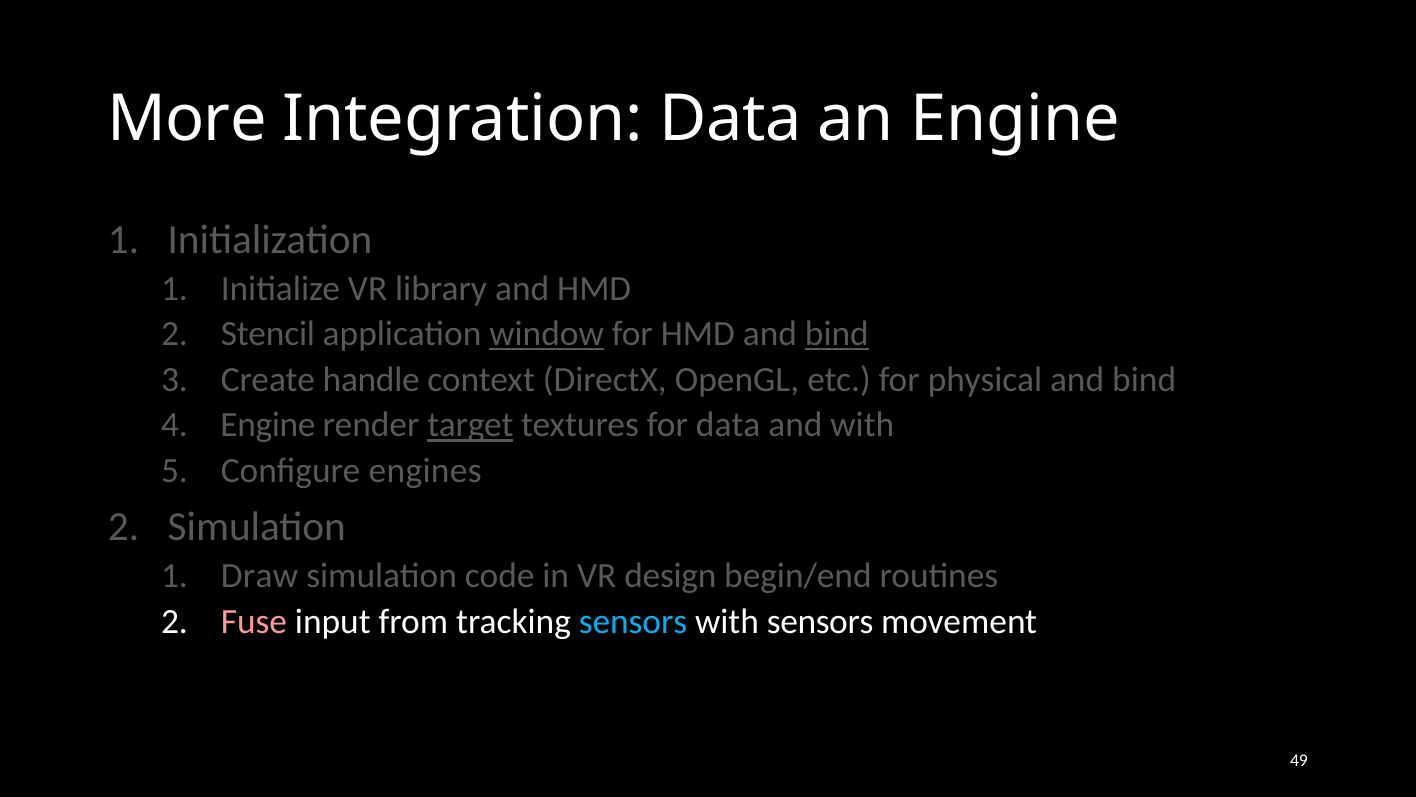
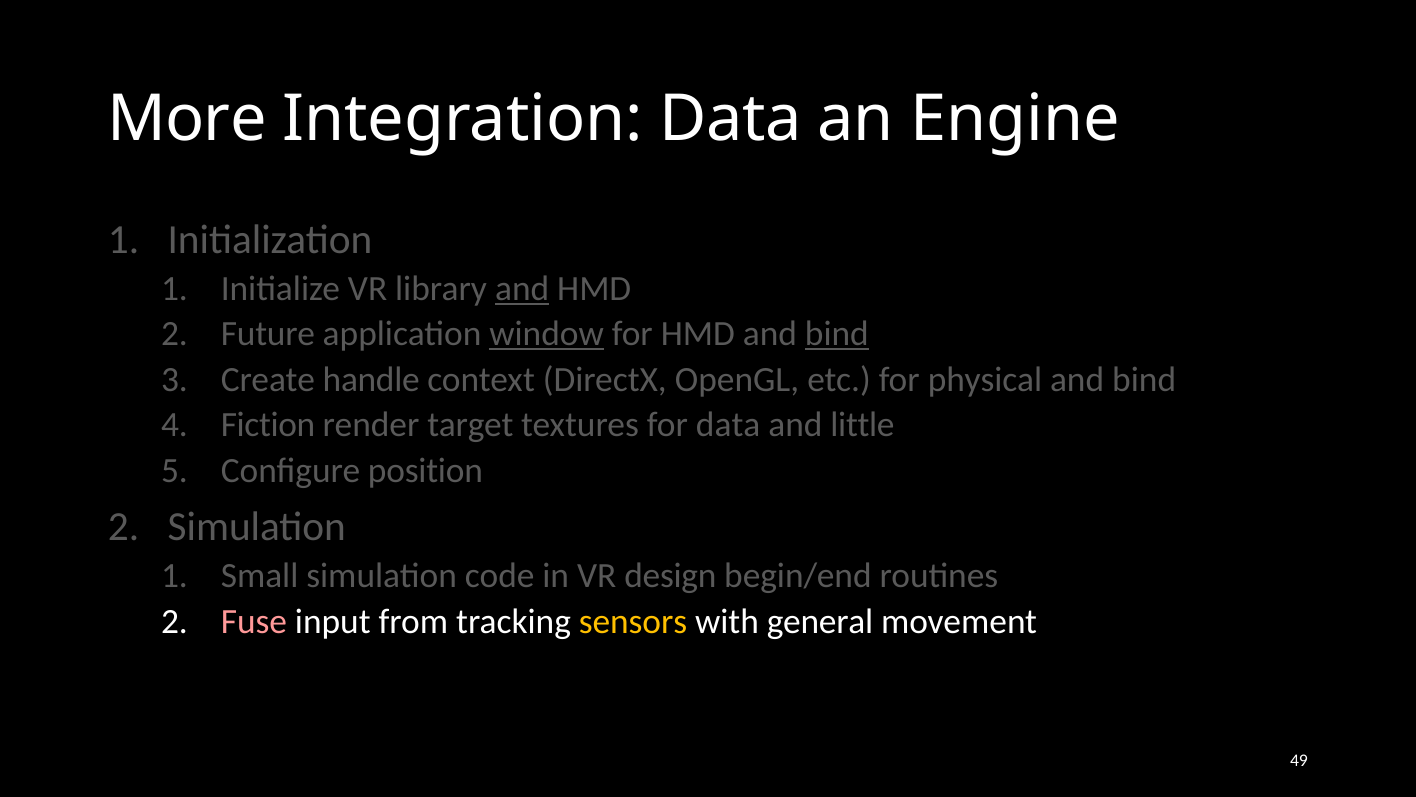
and at (522, 288) underline: none -> present
Stencil: Stencil -> Future
Engine at (268, 425): Engine -> Fiction
target underline: present -> none
and with: with -> little
engines: engines -> position
Draw: Draw -> Small
sensors at (633, 621) colour: light blue -> yellow
with sensors: sensors -> general
